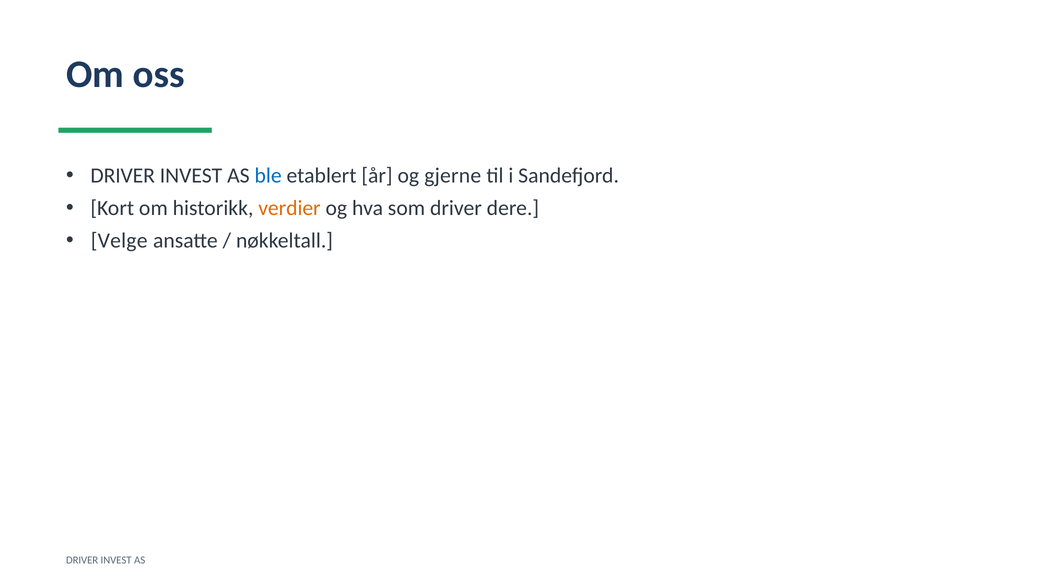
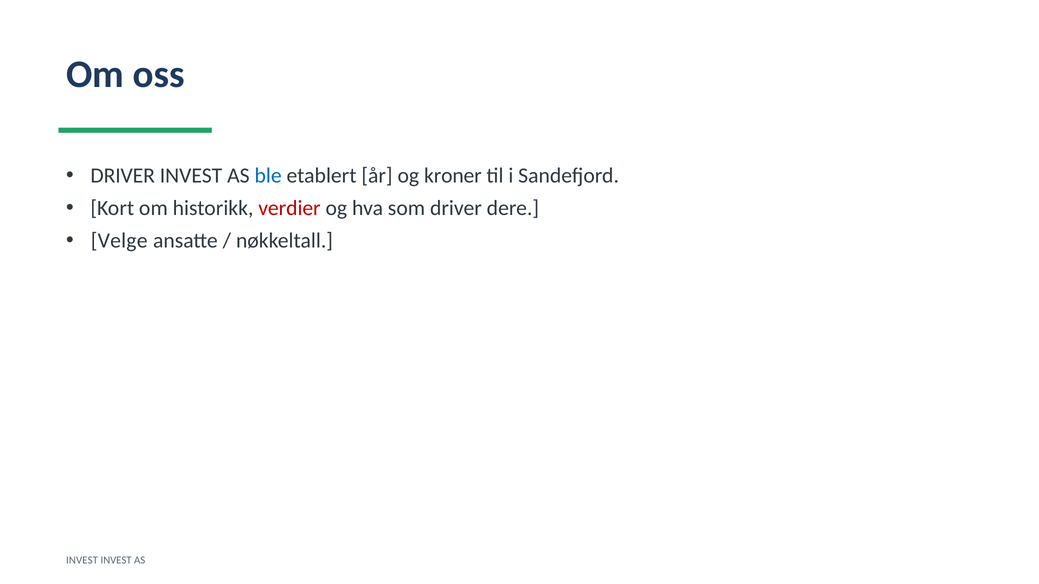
gjerne: gjerne -> kroner
verdier colour: orange -> red
DRIVER at (82, 561): DRIVER -> INVEST
